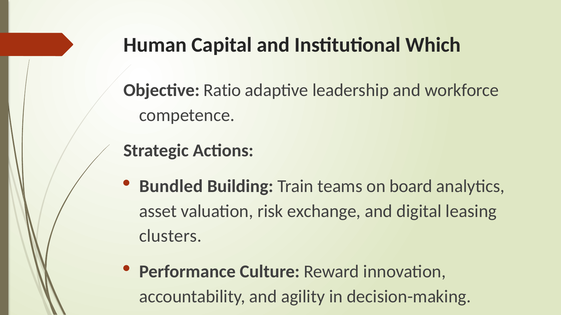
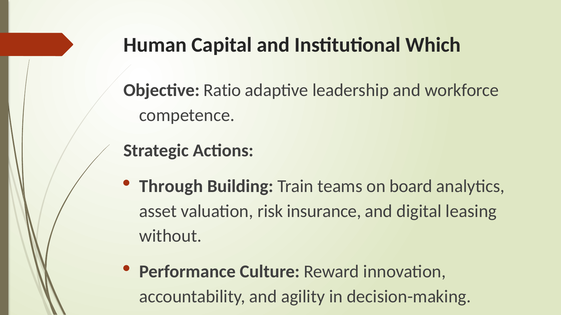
Bundled: Bundled -> Through
exchange: exchange -> insurance
clusters: clusters -> without
